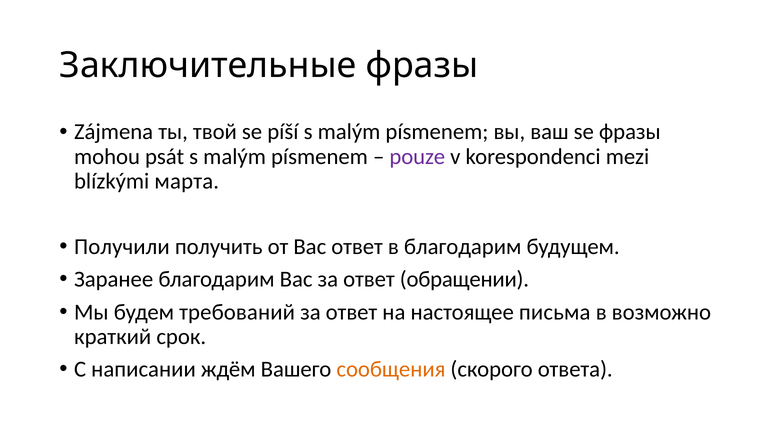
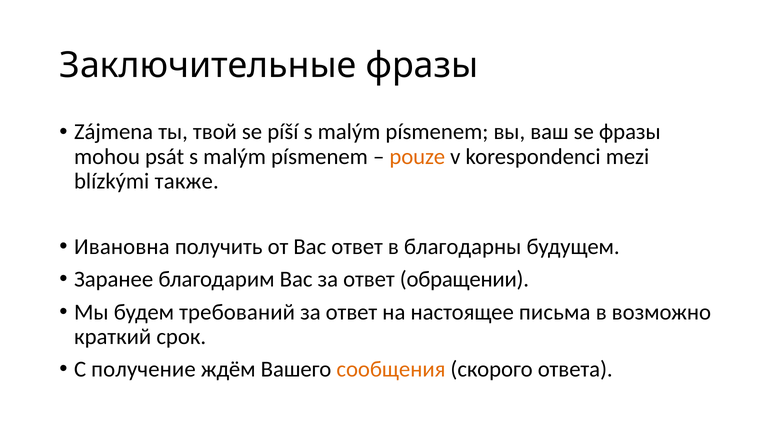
pouze colour: purple -> orange
марта: марта -> также
Получили: Получили -> Ивановна
в благодарим: благодарим -> благодарны
написании: написании -> получение
